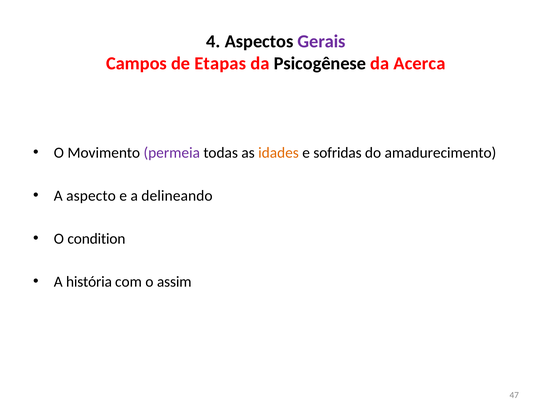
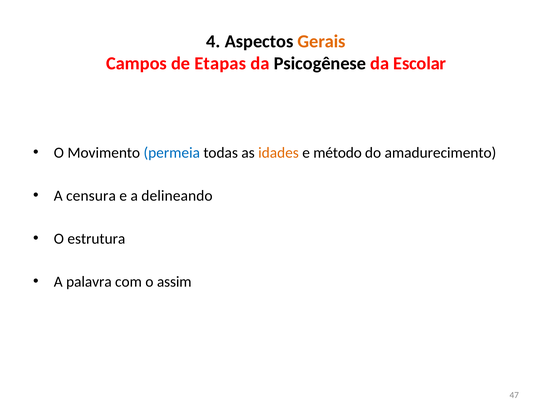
Gerais colour: purple -> orange
Acerca: Acerca -> Escolar
permeia colour: purple -> blue
sofridas: sofridas -> método
aspecto: aspecto -> censura
condition: condition -> estrutura
história: história -> palavra
